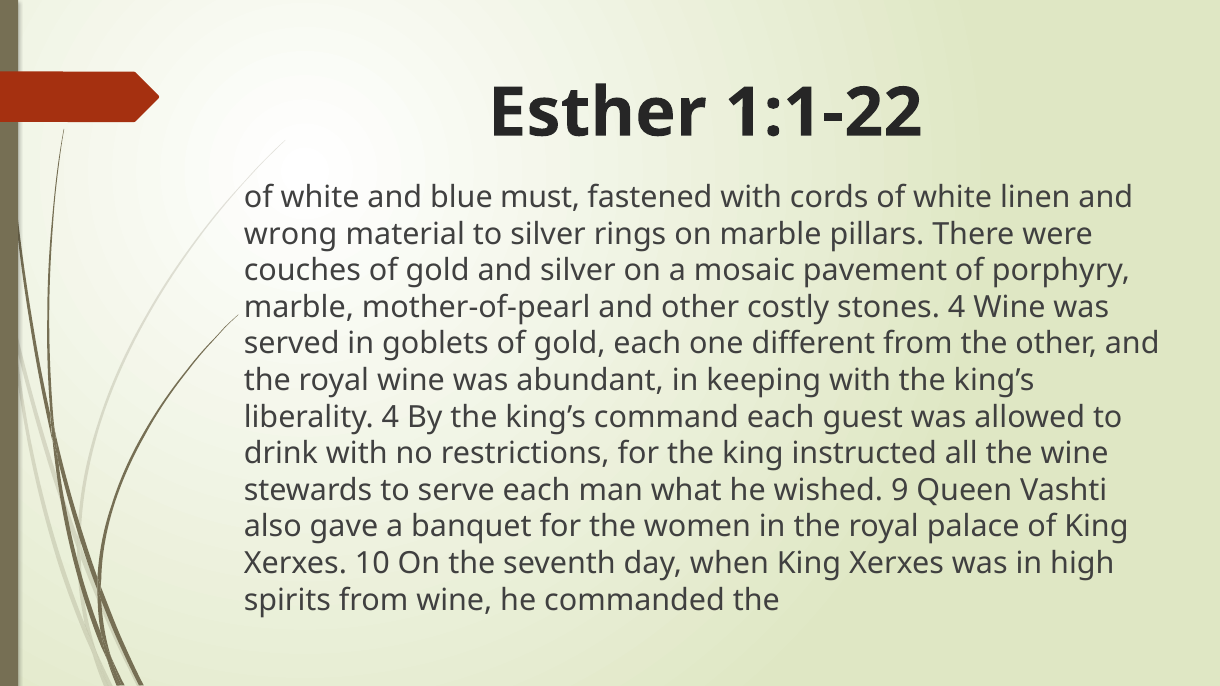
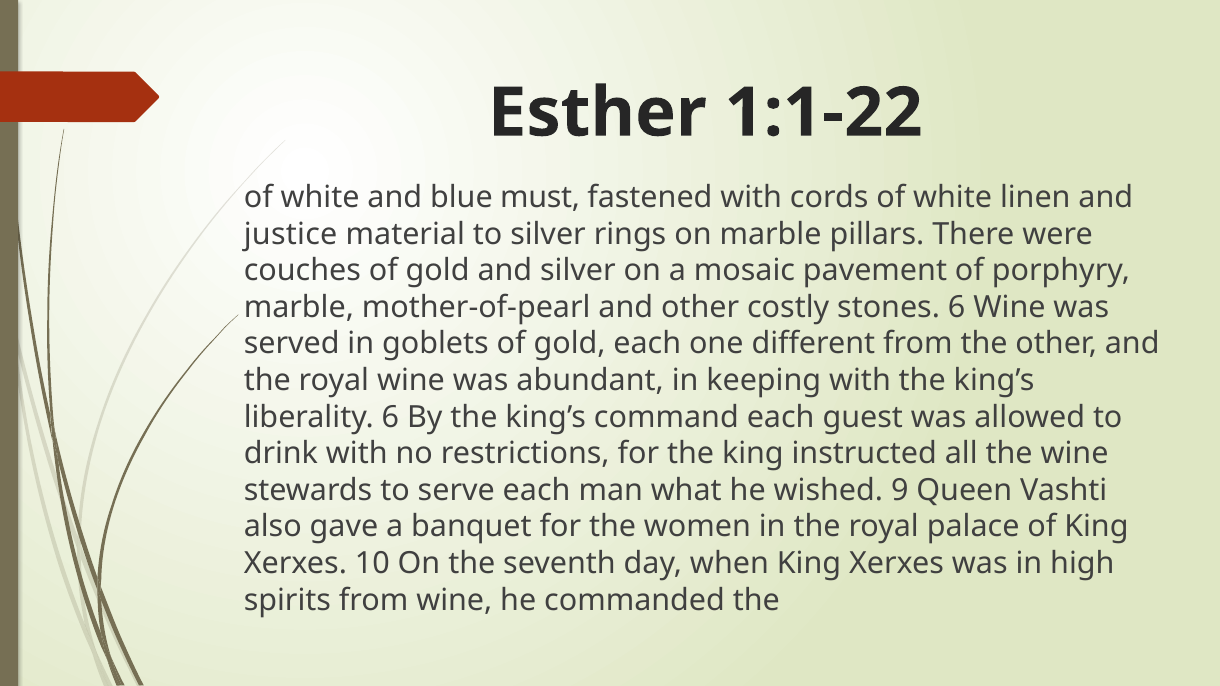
wrong: wrong -> justice
stones 4: 4 -> 6
liberality 4: 4 -> 6
